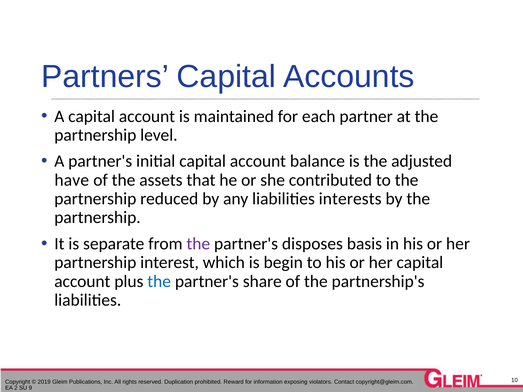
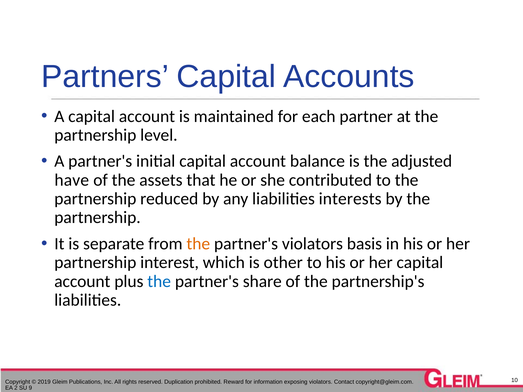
the at (198, 244) colour: purple -> orange
partner's disposes: disposes -> violators
begin: begin -> other
